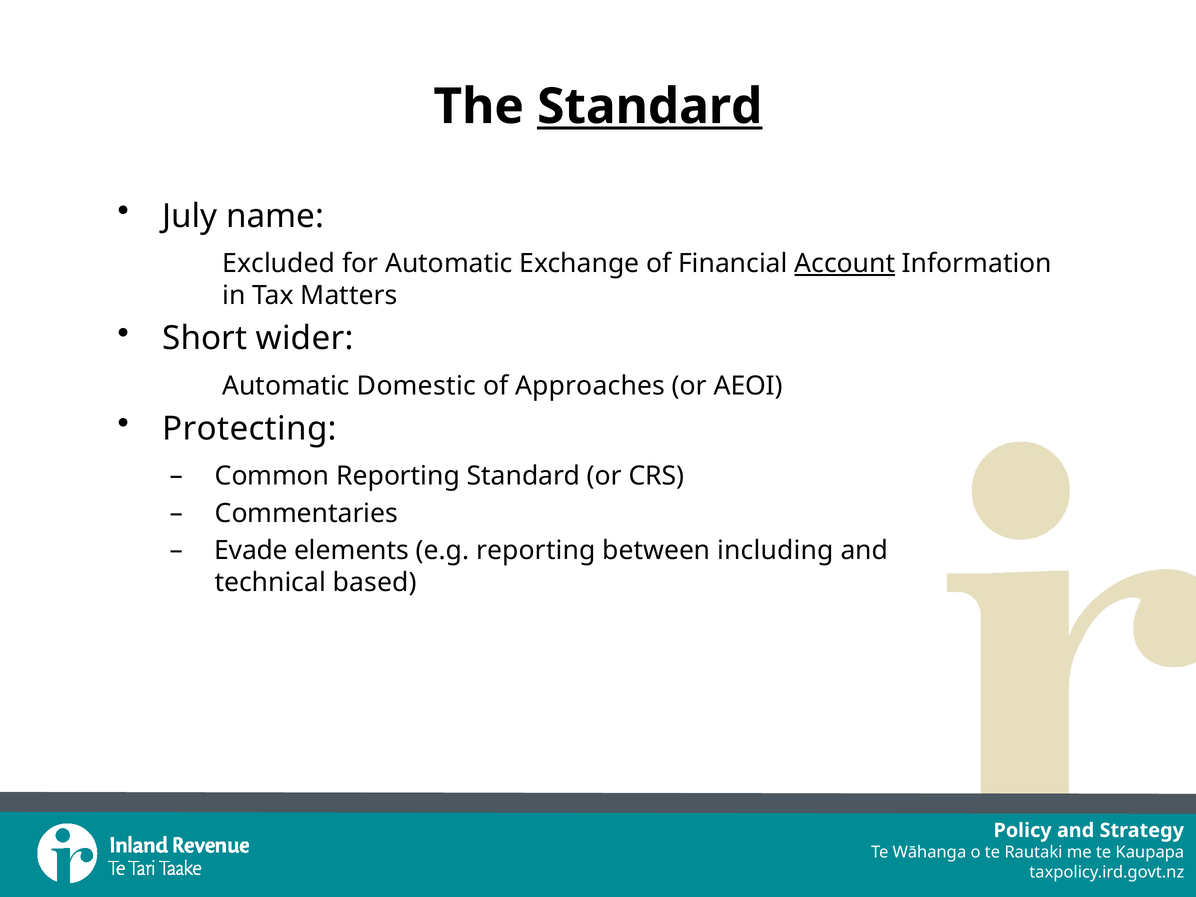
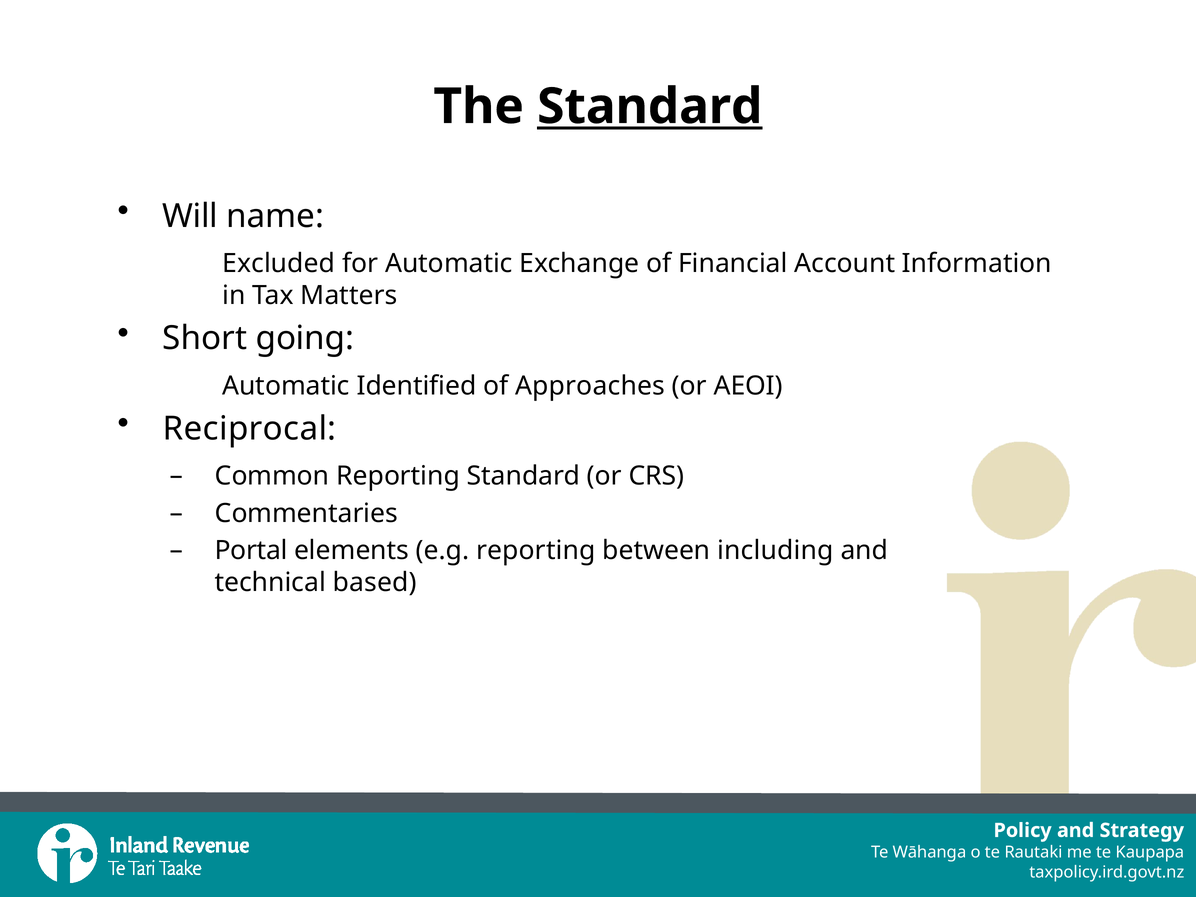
July: July -> Will
Account underline: present -> none
wider: wider -> going
Domestic: Domestic -> Identified
Protecting: Protecting -> Reciprocal
Evade: Evade -> Portal
